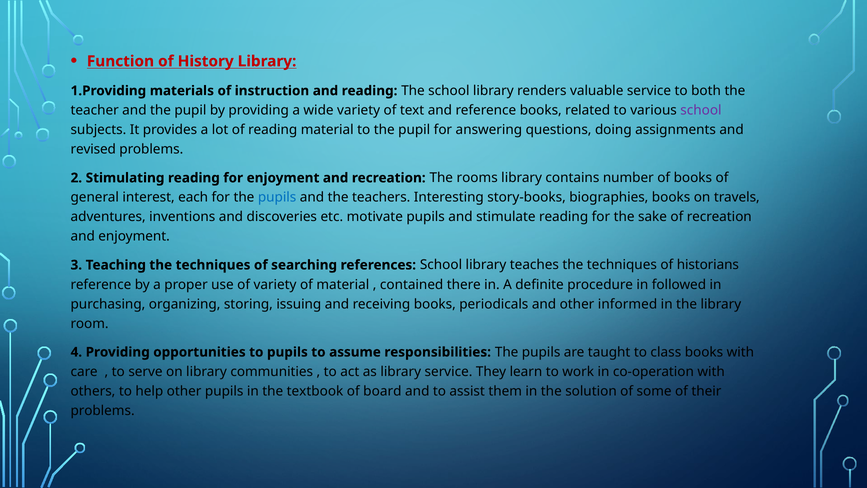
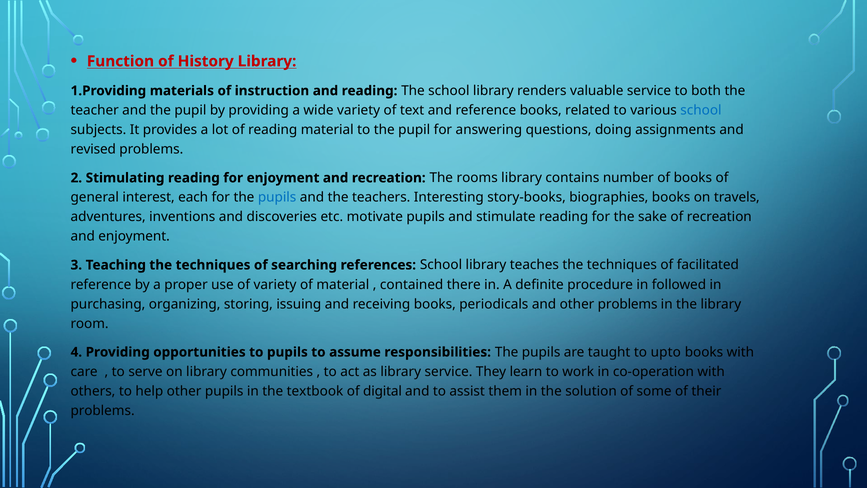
school at (701, 110) colour: purple -> blue
historians: historians -> facilitated
other informed: informed -> problems
class: class -> upto
board: board -> digital
